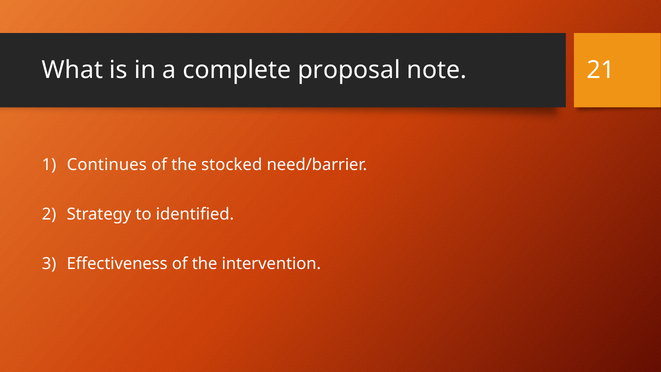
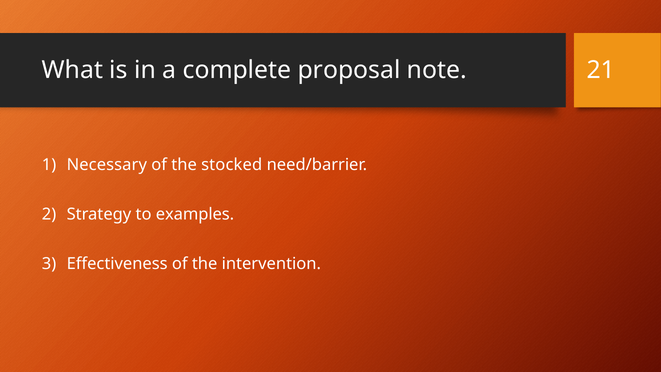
Continues: Continues -> Necessary
identified: identified -> examples
